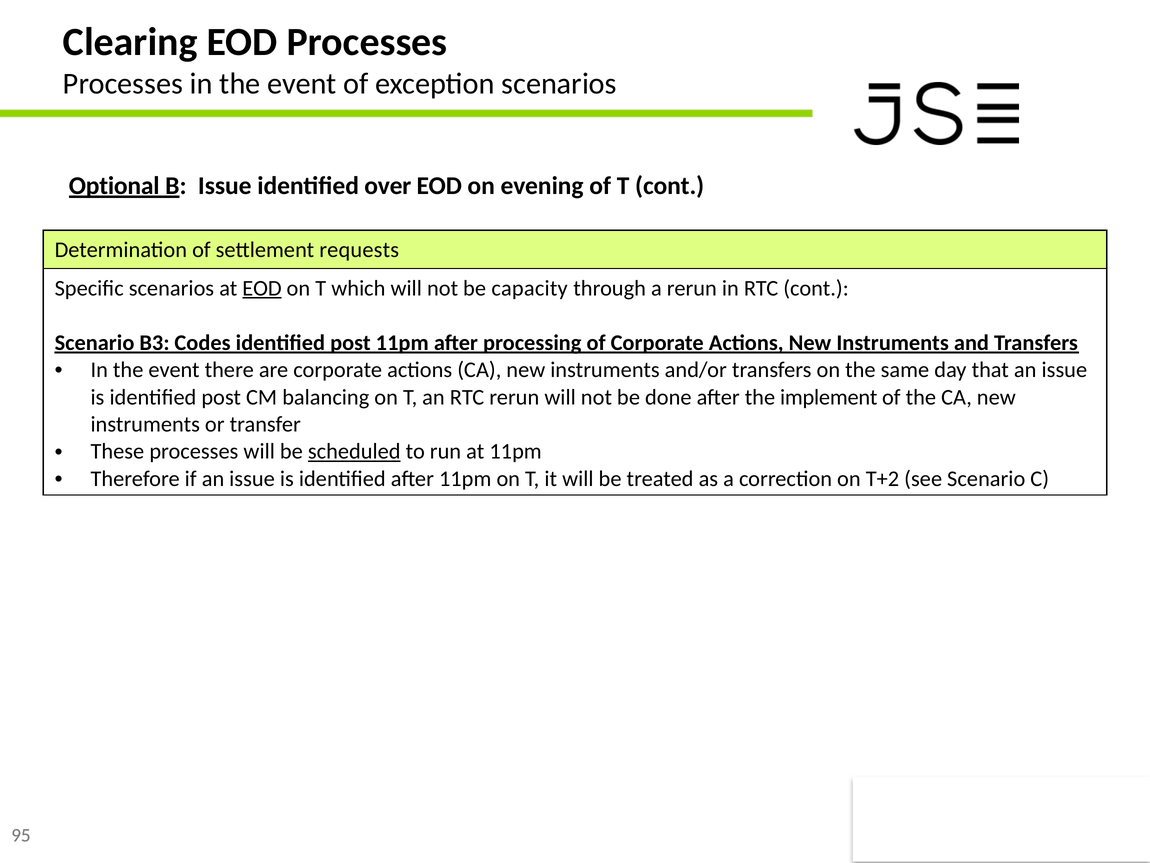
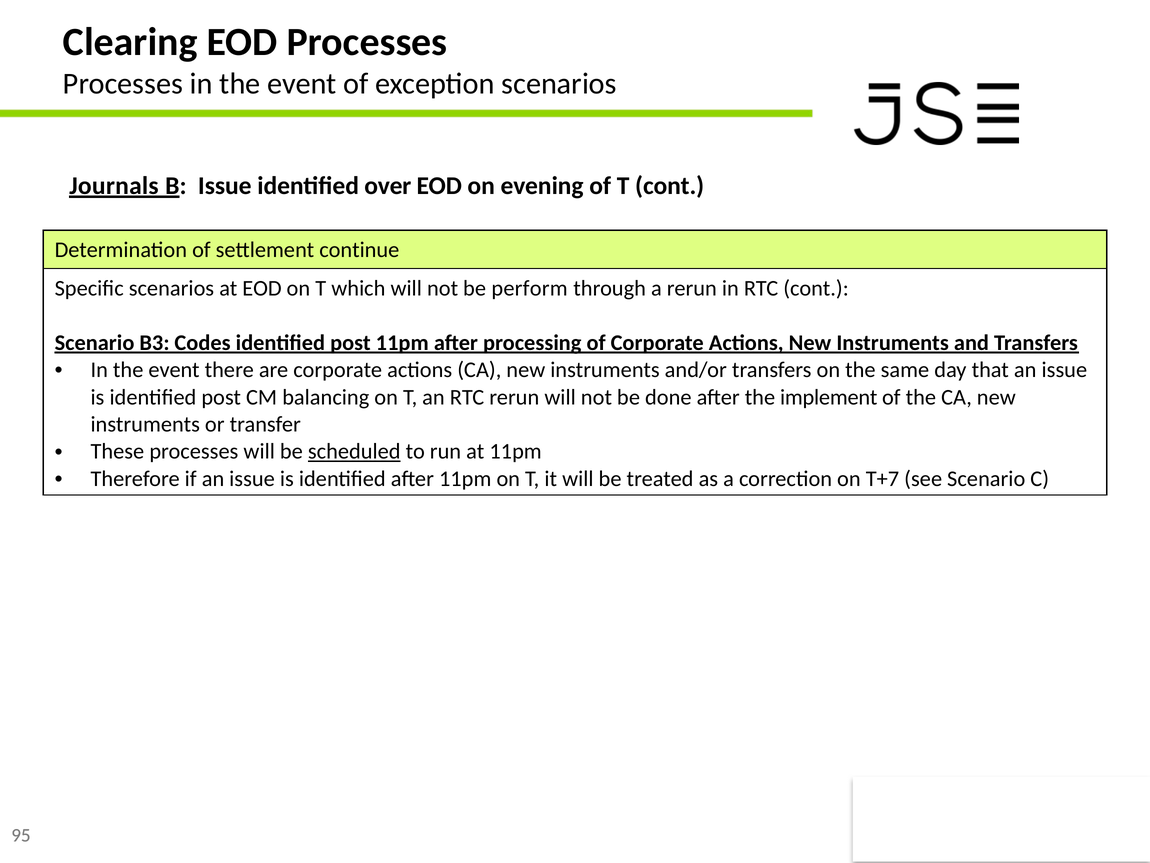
Optional: Optional -> Journals
requests: requests -> continue
EOD at (262, 288) underline: present -> none
capacity: capacity -> perform
T+2: T+2 -> T+7
